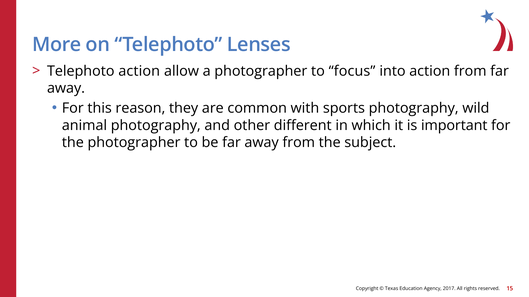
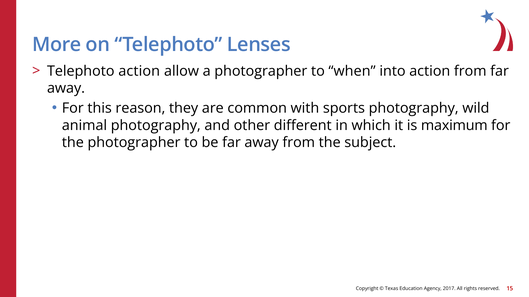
focus: focus -> when
important: important -> maximum
